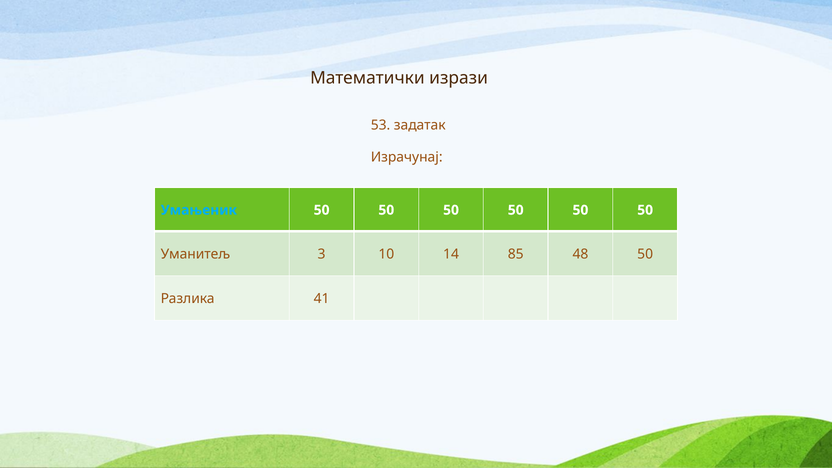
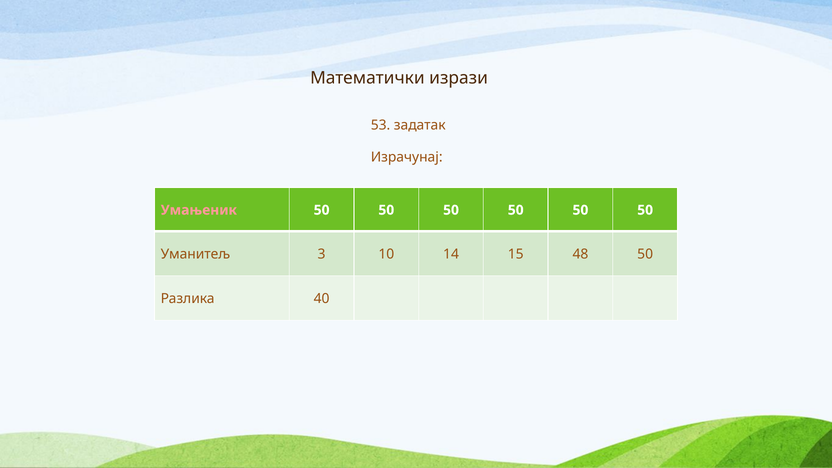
Умањеник colour: light blue -> pink
85: 85 -> 15
41: 41 -> 40
